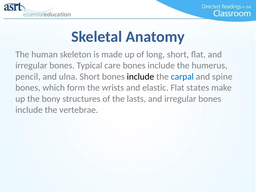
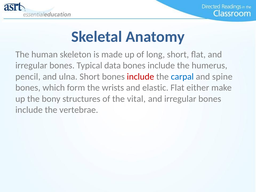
care: care -> data
include at (140, 77) colour: black -> red
states: states -> either
lasts: lasts -> vital
